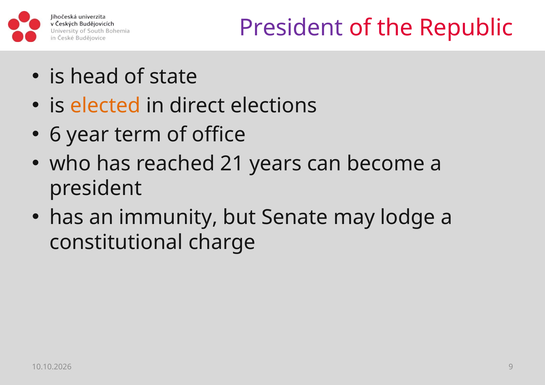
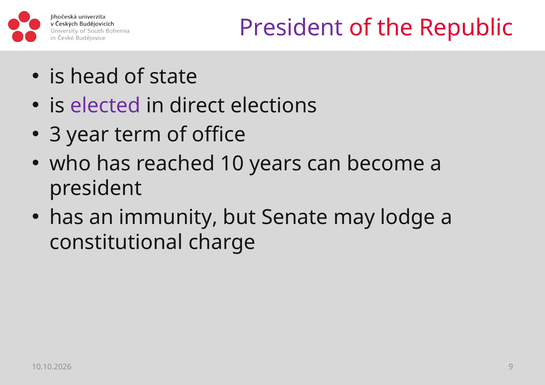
elected colour: orange -> purple
6: 6 -> 3
21: 21 -> 10
